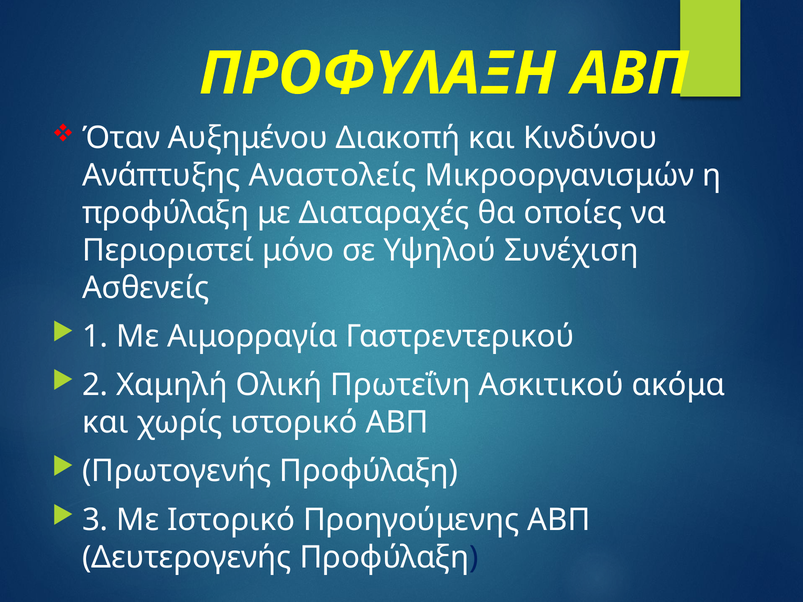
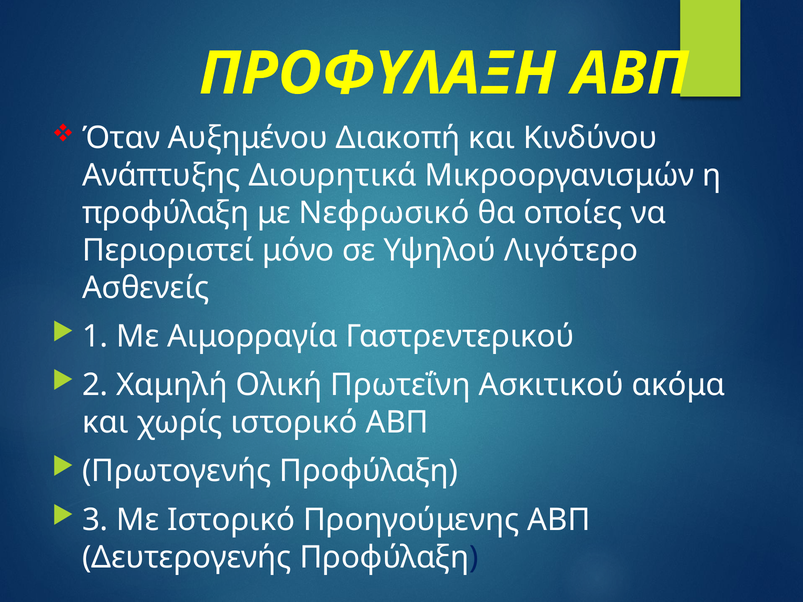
Αναστολείς: Αναστολείς -> Διουρητικά
Διαταραχές: Διαταραχές -> Νεφρωσικό
Συνέχιση: Συνέχιση -> Λιγότερο
